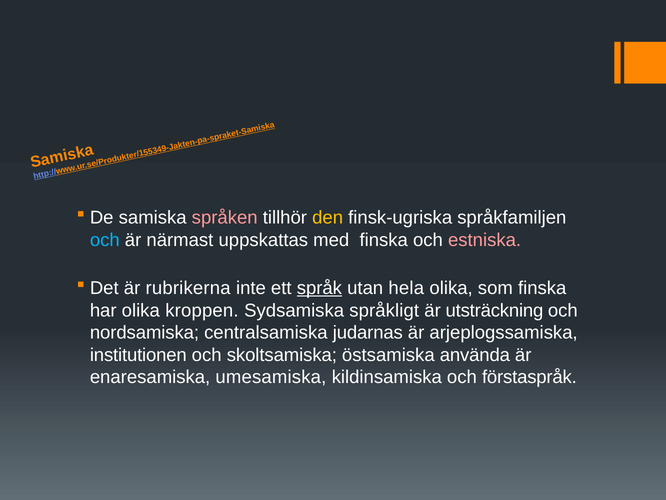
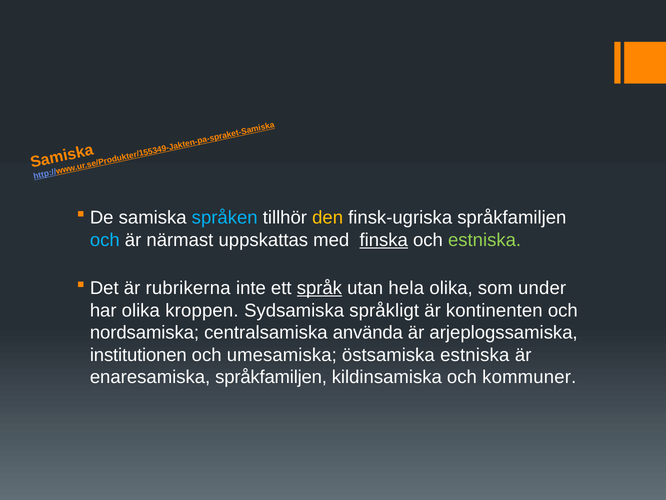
språken colour: pink -> light blue
finska at (384, 240) underline: none -> present
estniska at (485, 240) colour: pink -> light green
som finska: finska -> under
utsträckning: utsträckning -> kontinenten
judarnas: judarnas -> använda
skoltsamiska: skoltsamiska -> umesamiska
östsamiska använda: använda -> estniska
enaresamiska umesamiska: umesamiska -> språkfamiljen
förstaspråk: förstaspråk -> kommuner
